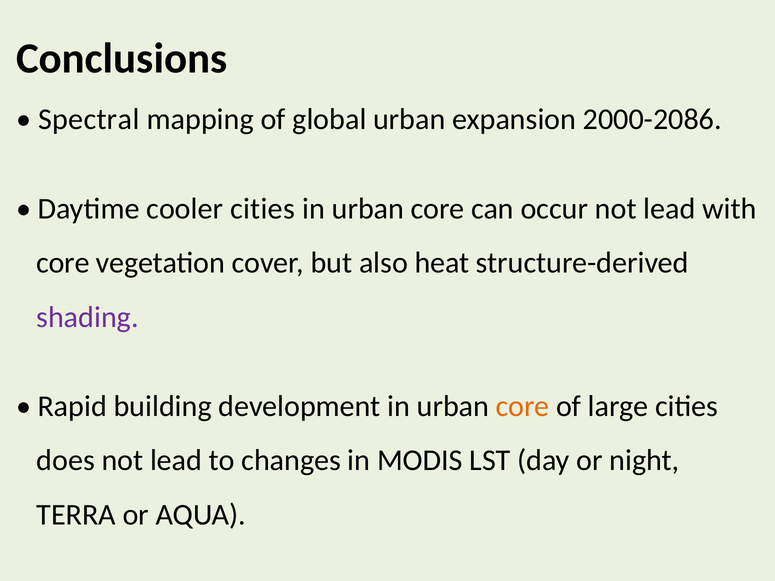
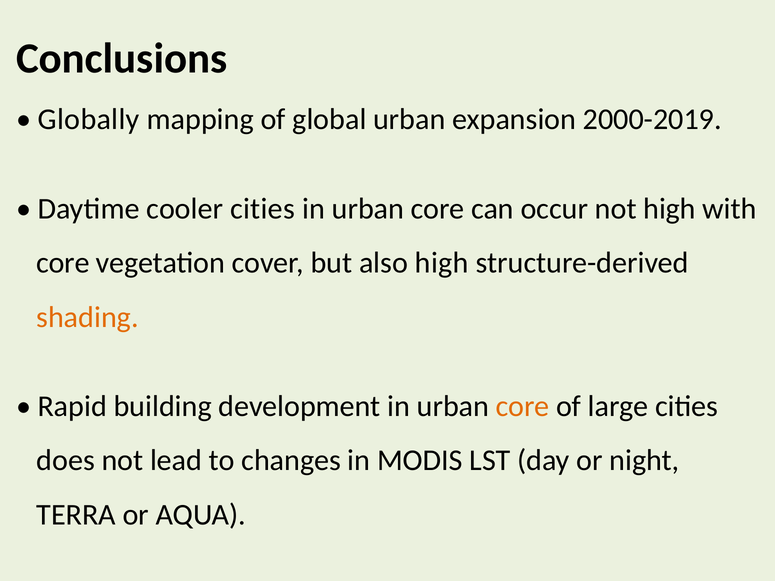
Spectral: Spectral -> Globally
2000-2086: 2000-2086 -> 2000-2019
occur not lead: lead -> high
also heat: heat -> high
shading colour: purple -> orange
